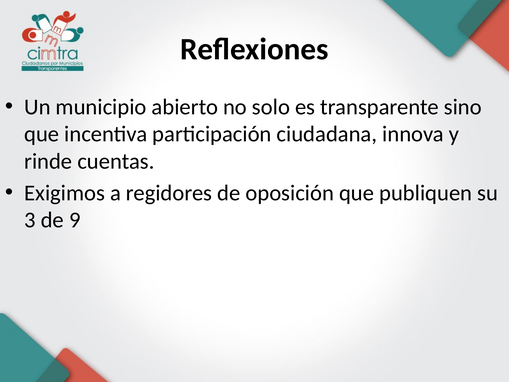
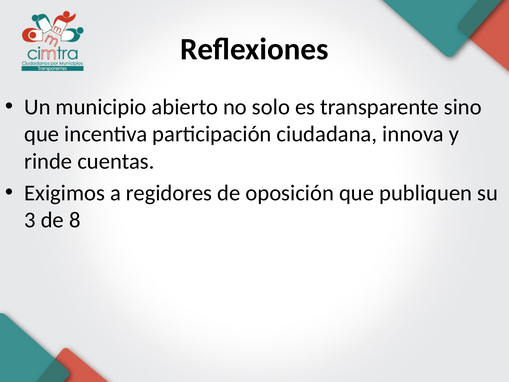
9: 9 -> 8
